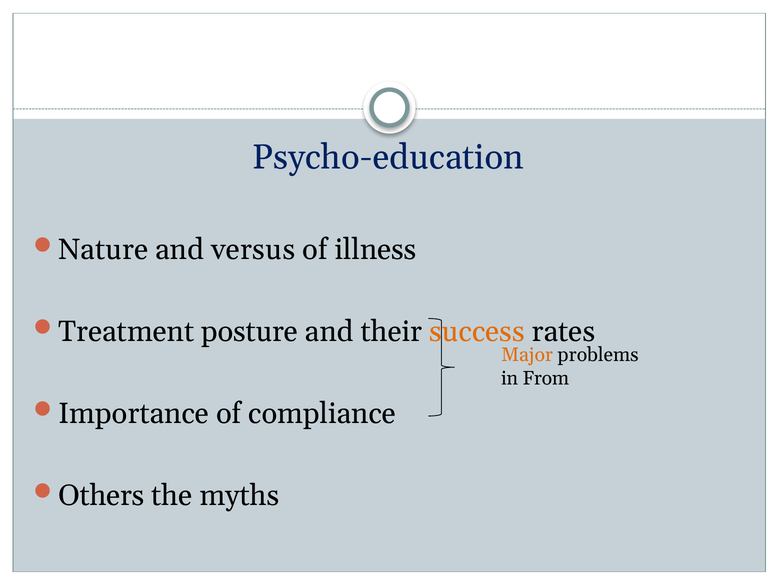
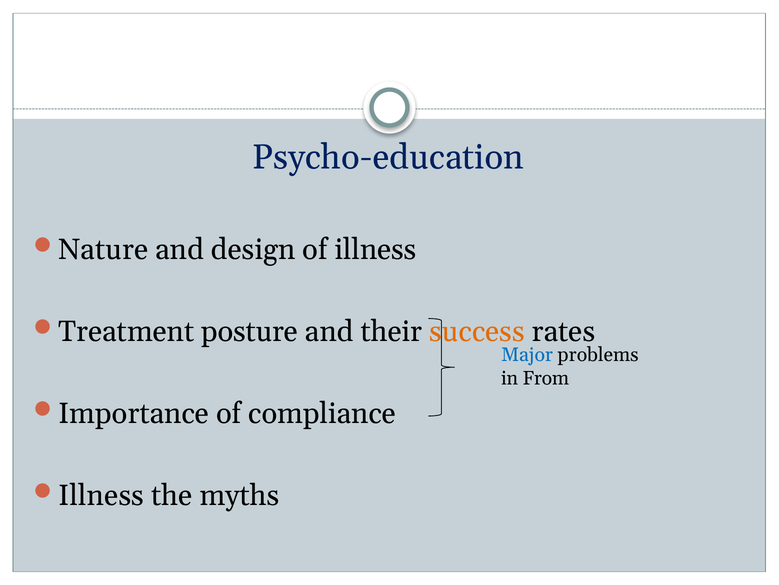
versus: versus -> design
Major colour: orange -> blue
Others at (101, 495): Others -> Illness
